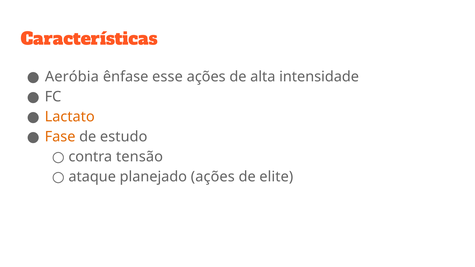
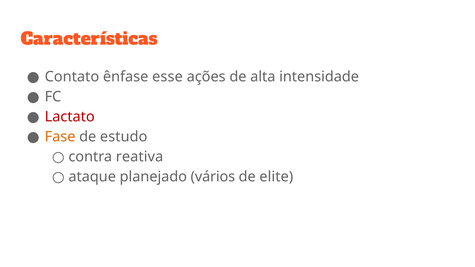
Aeróbia: Aeróbia -> Contato
Lactato colour: orange -> red
tensão: tensão -> reativa
planejado ações: ações -> vários
